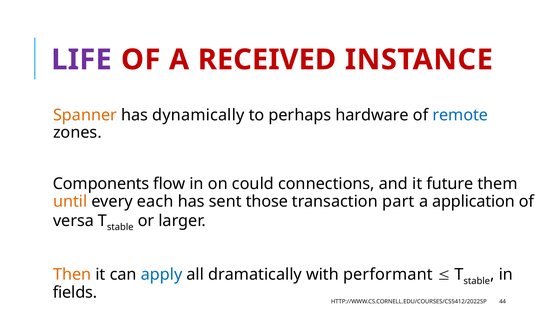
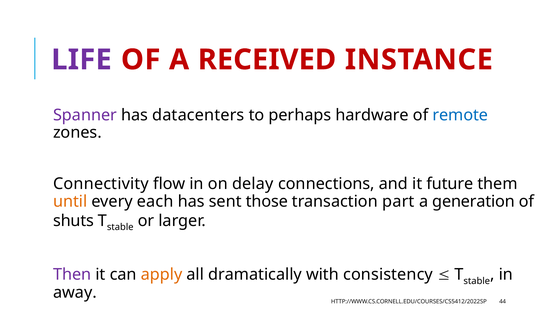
Spanner colour: orange -> purple
dynamically: dynamically -> datacenters
Components: Components -> Connectivity
could: could -> delay
application: application -> generation
versa: versa -> shuts
Then colour: orange -> purple
apply colour: blue -> orange
performant: performant -> consistency
fields: fields -> away
